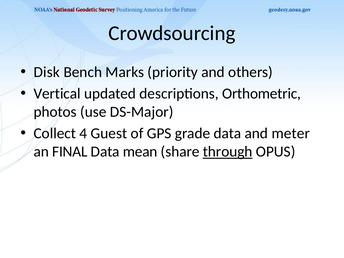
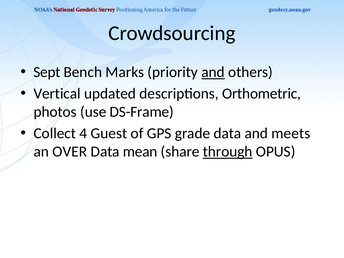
Disk: Disk -> Sept
and at (213, 72) underline: none -> present
DS-Major: DS-Major -> DS-Frame
meter: meter -> meets
FINAL: FINAL -> OVER
